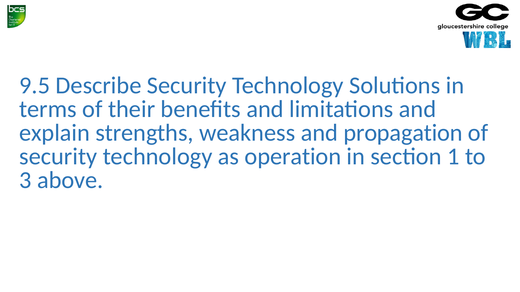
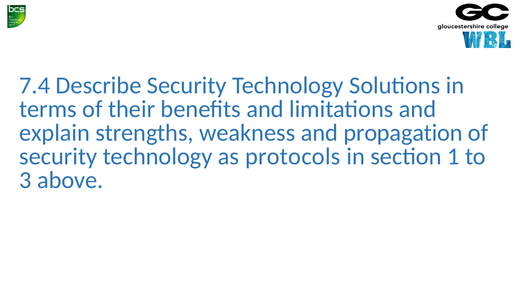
9.5: 9.5 -> 7.4
operation: operation -> protocols
